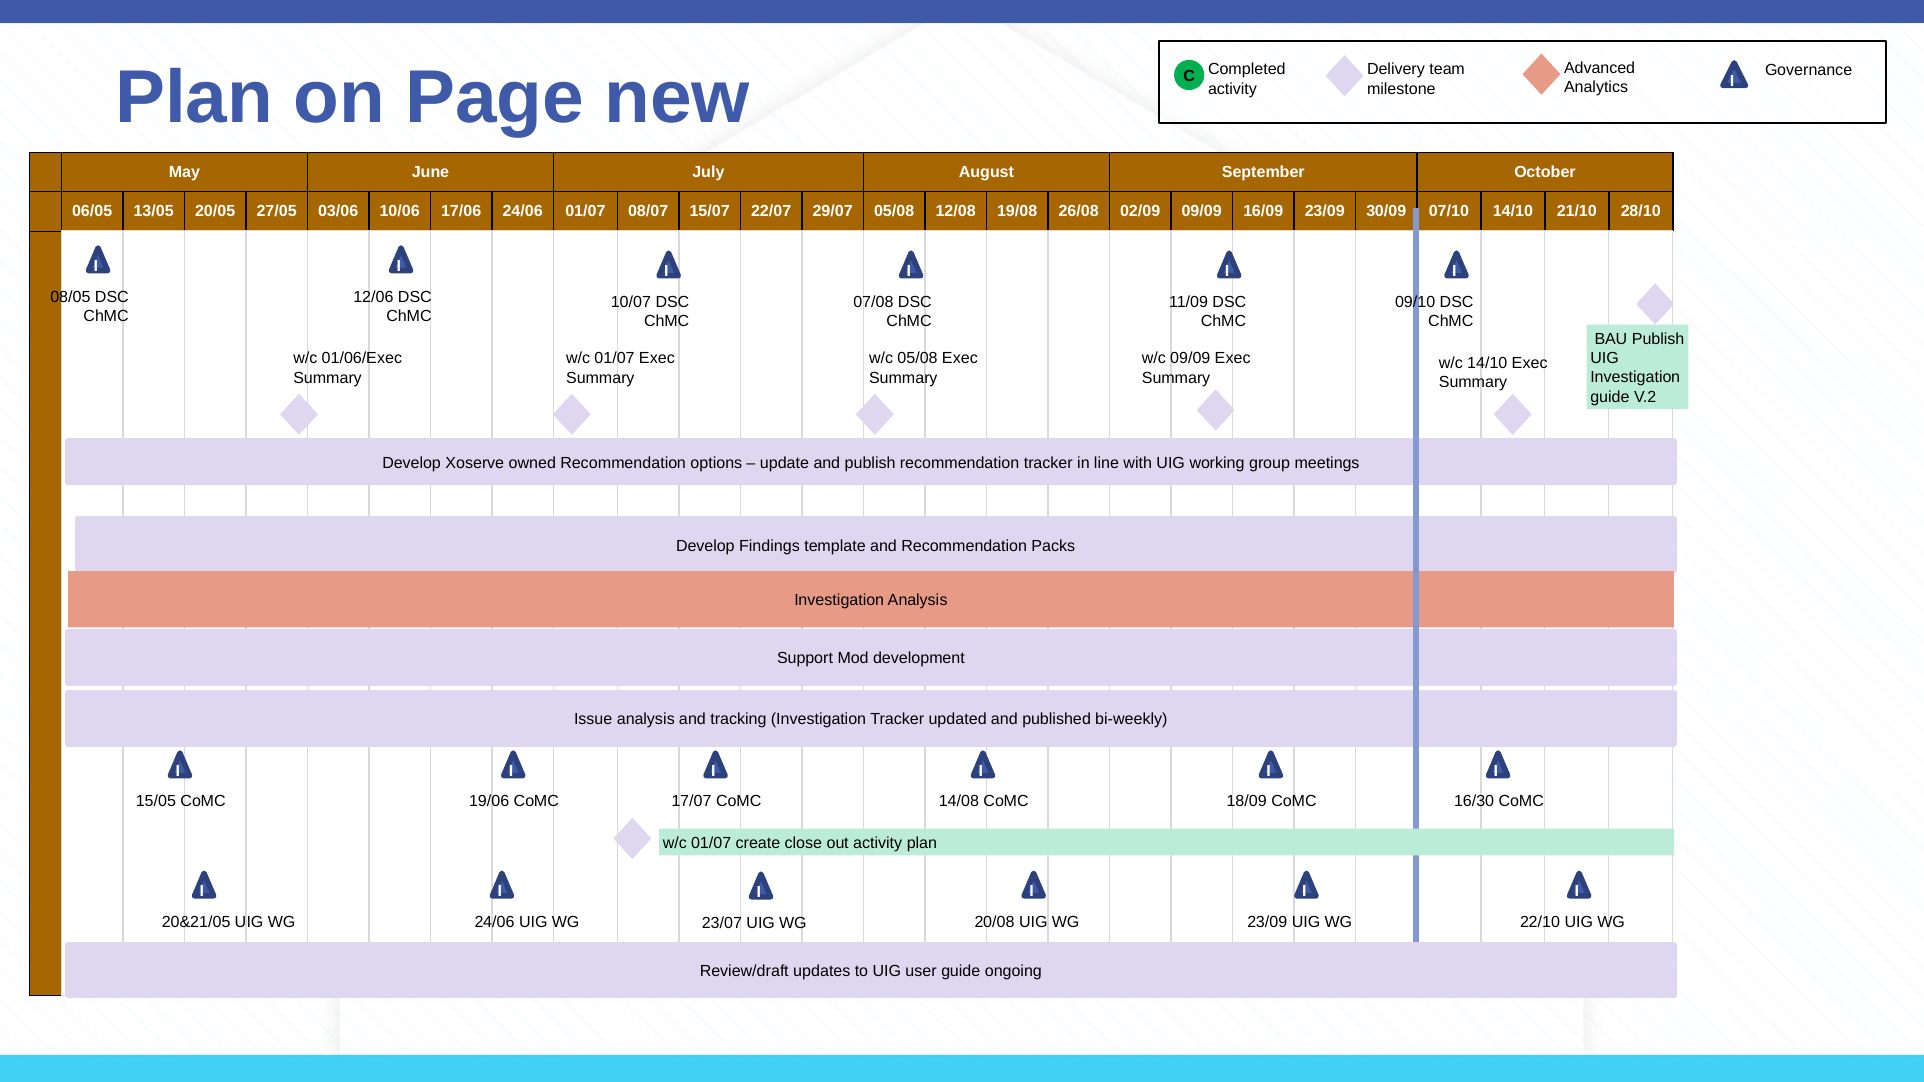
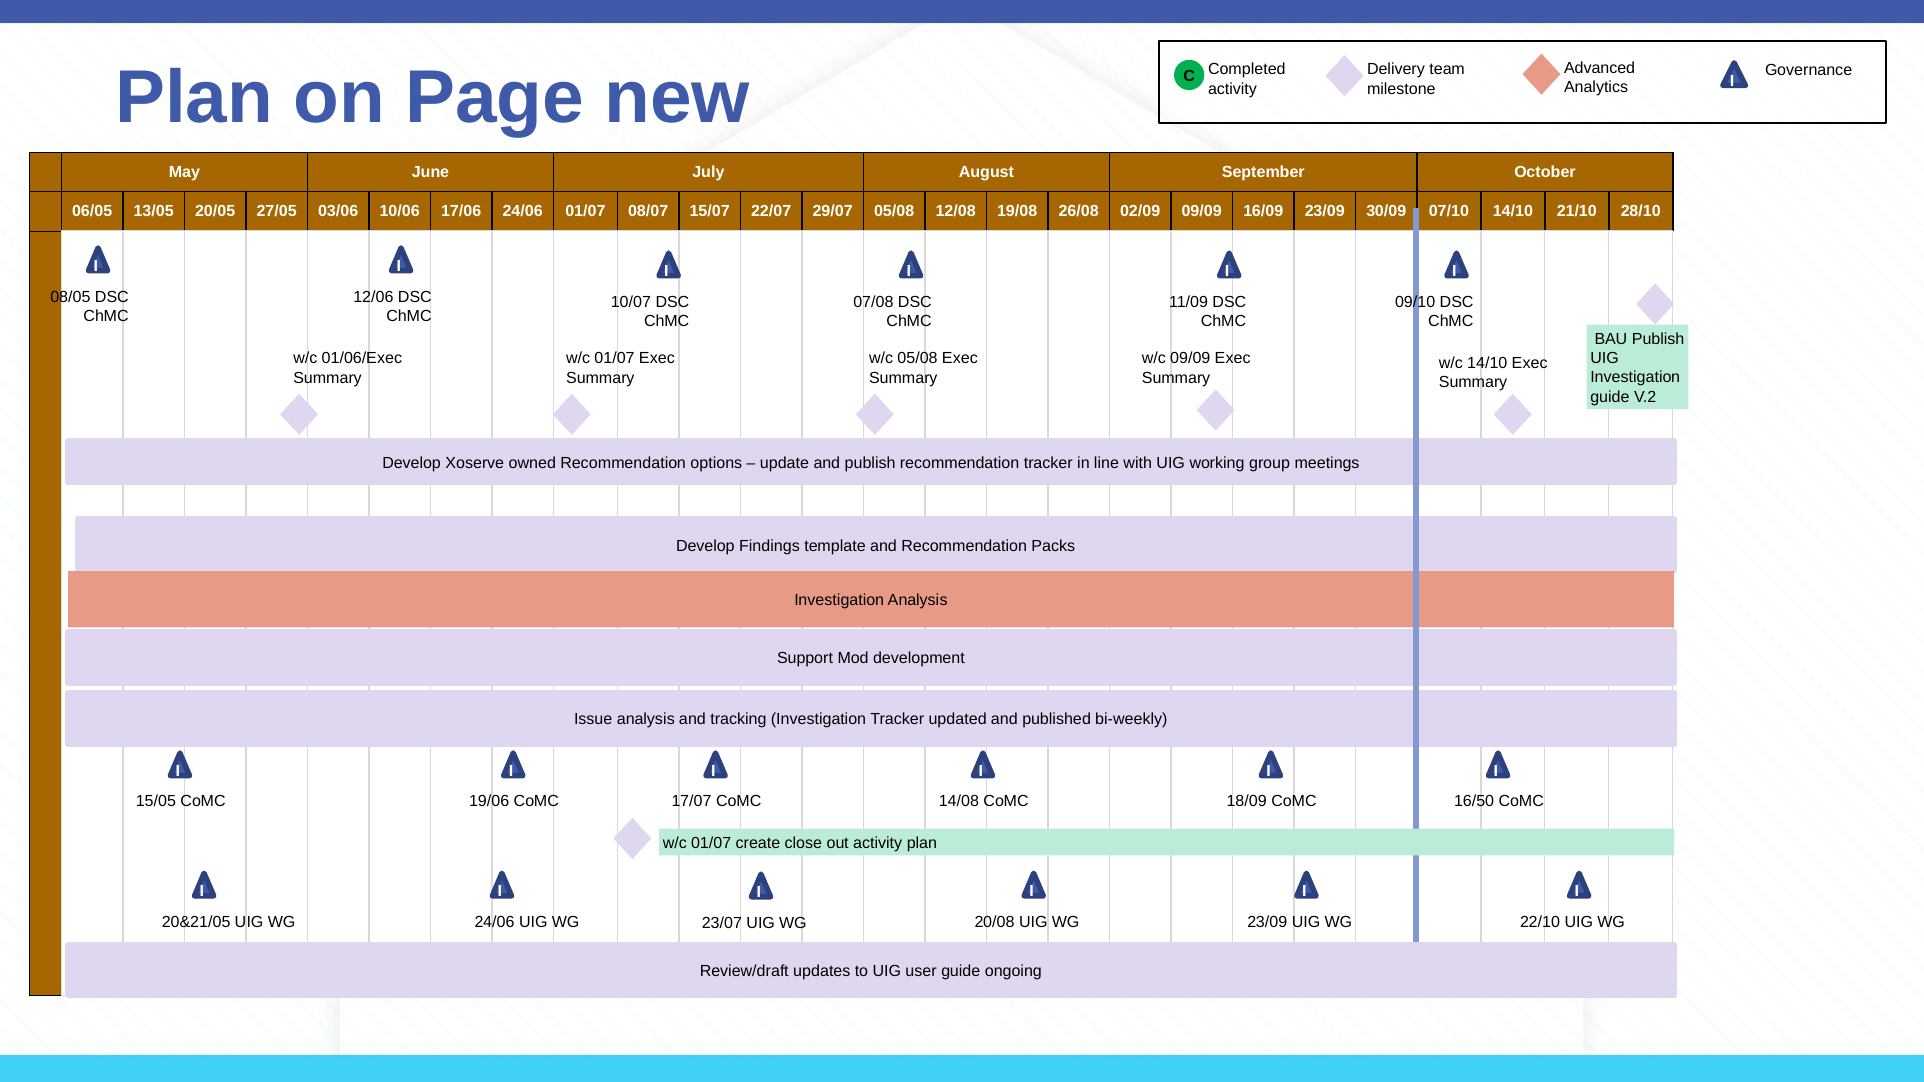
16/30: 16/30 -> 16/50
